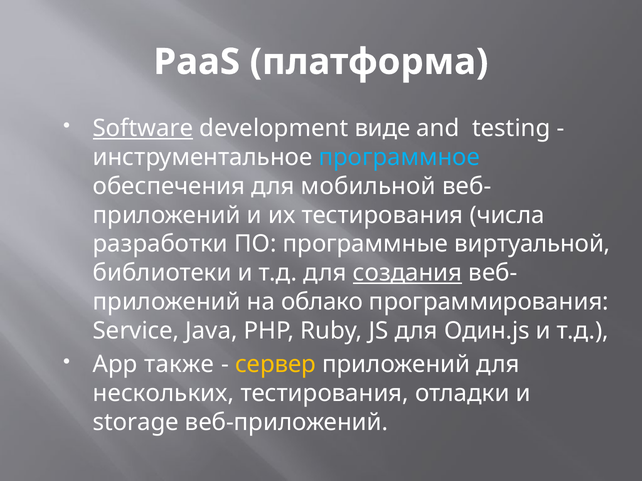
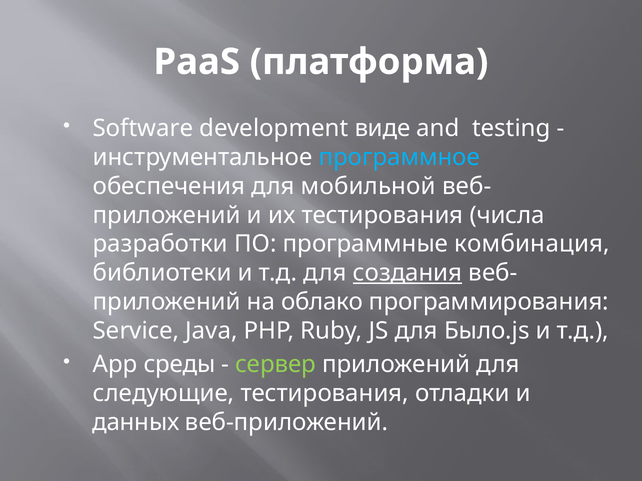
Software underline: present -> none
виртуальной: виртуальной -> комбинация
Один.js: Один.js -> Было.js
также: также -> среды
сервер colour: yellow -> light green
нескольких: нескольких -> следующие
storage: storage -> данных
